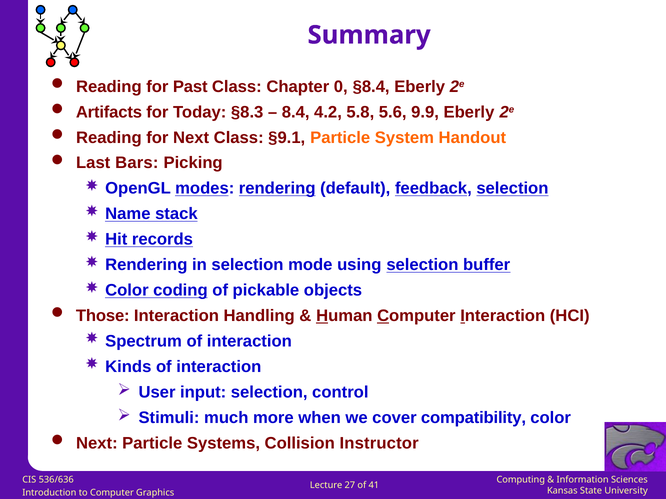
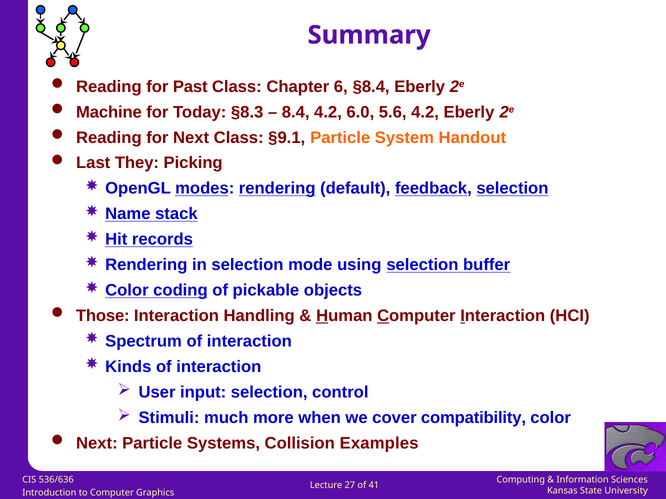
0: 0 -> 6
Artifacts: Artifacts -> Machine
5.8: 5.8 -> 6.0
5.6 9.9: 9.9 -> 4.2
Bars: Bars -> They
Instructor: Instructor -> Examples
